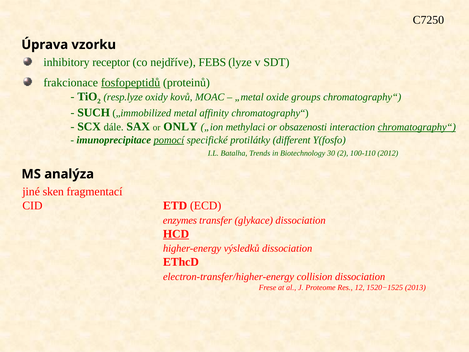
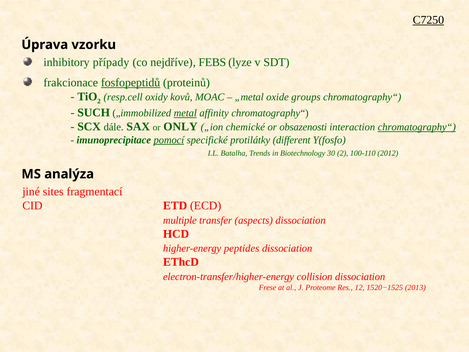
C7250 underline: none -> present
receptor: receptor -> případy
resp.lyze: resp.lyze -> resp.cell
metal underline: none -> present
methylaci: methylaci -> chemické
sken: sken -> sites
enzymes: enzymes -> multiple
glykace: glykace -> aspects
HCD underline: present -> none
výsledků: výsledků -> peptides
